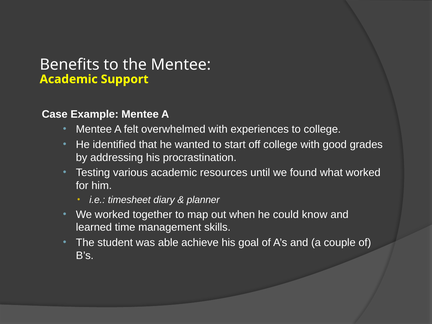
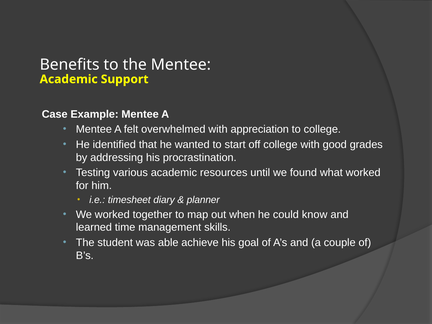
experiences: experiences -> appreciation
